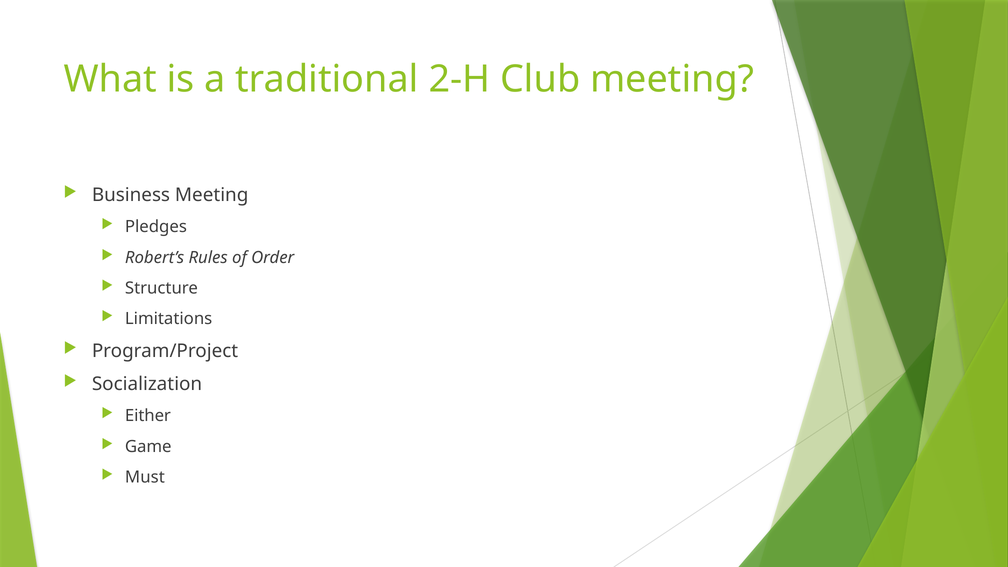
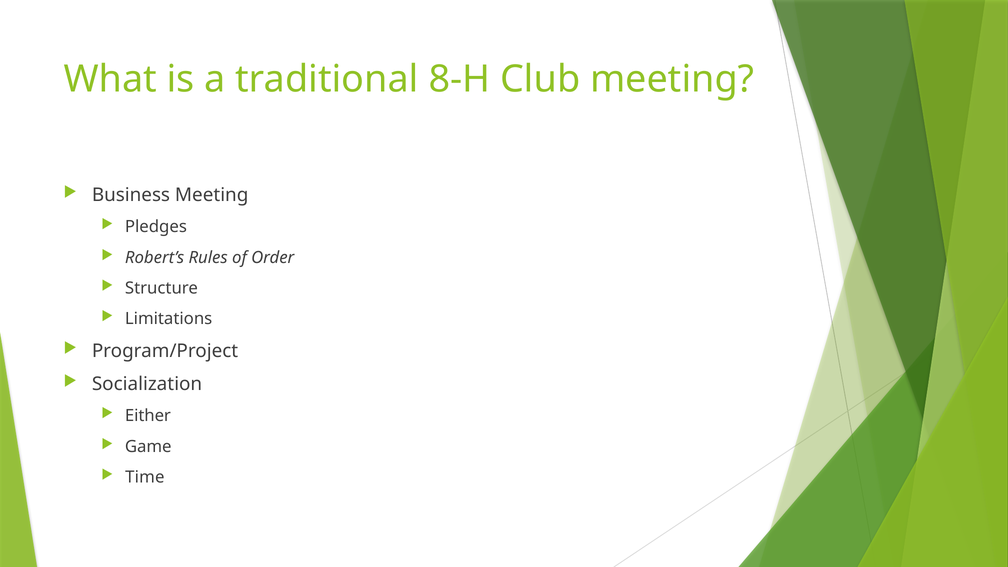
2-H: 2-H -> 8-H
Must: Must -> Time
